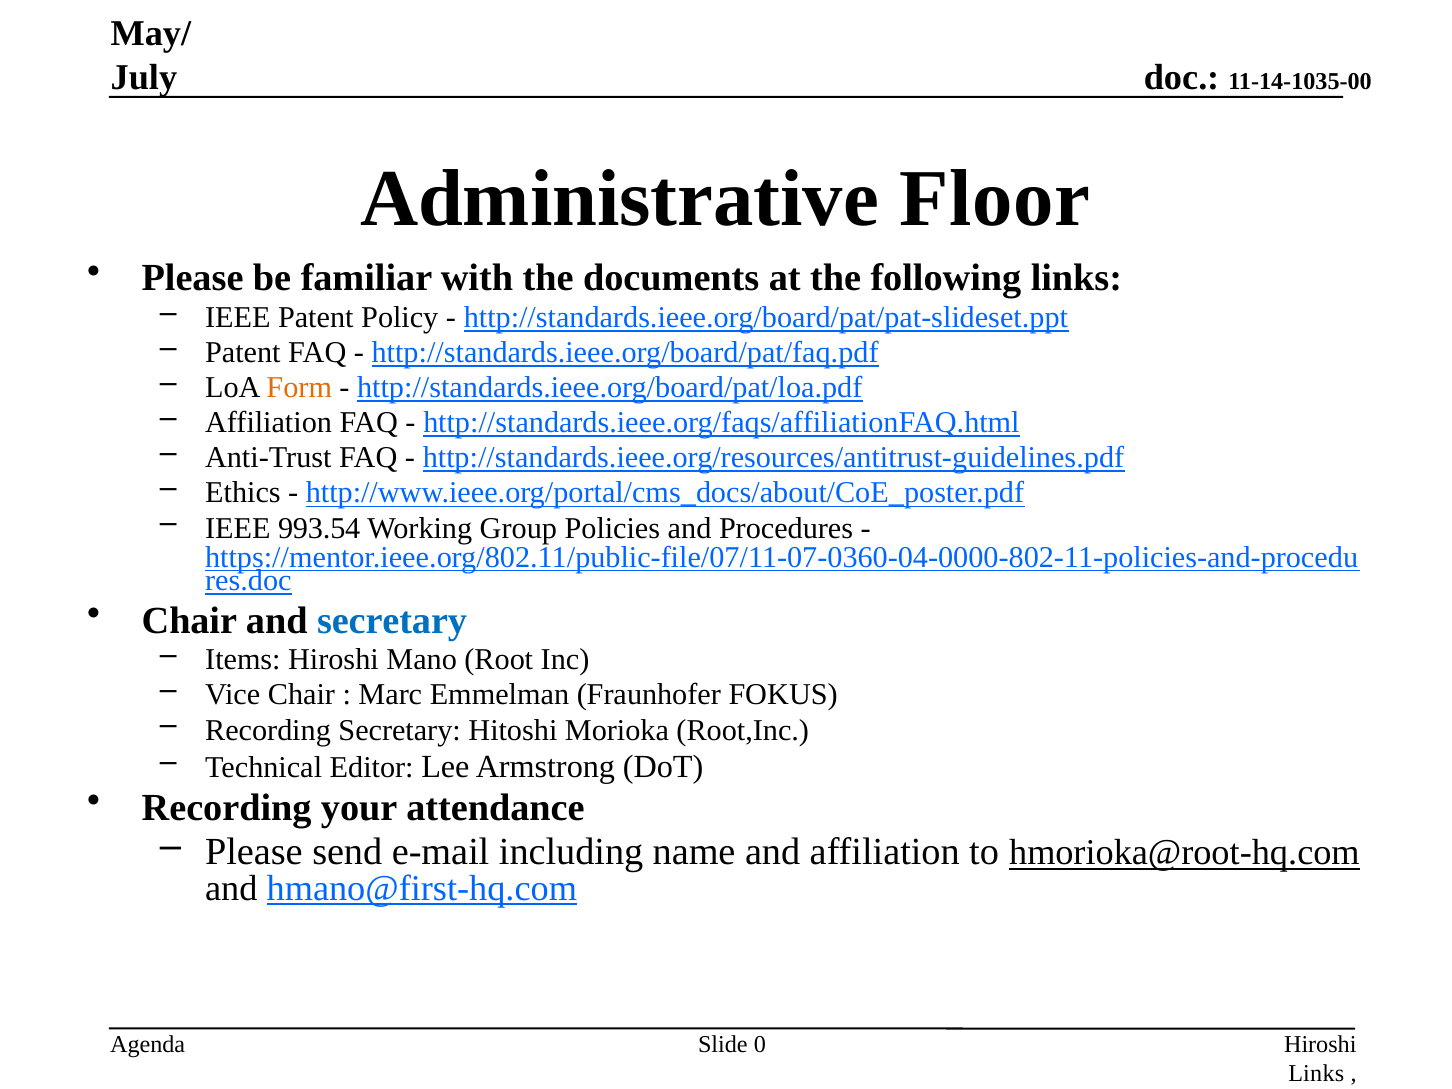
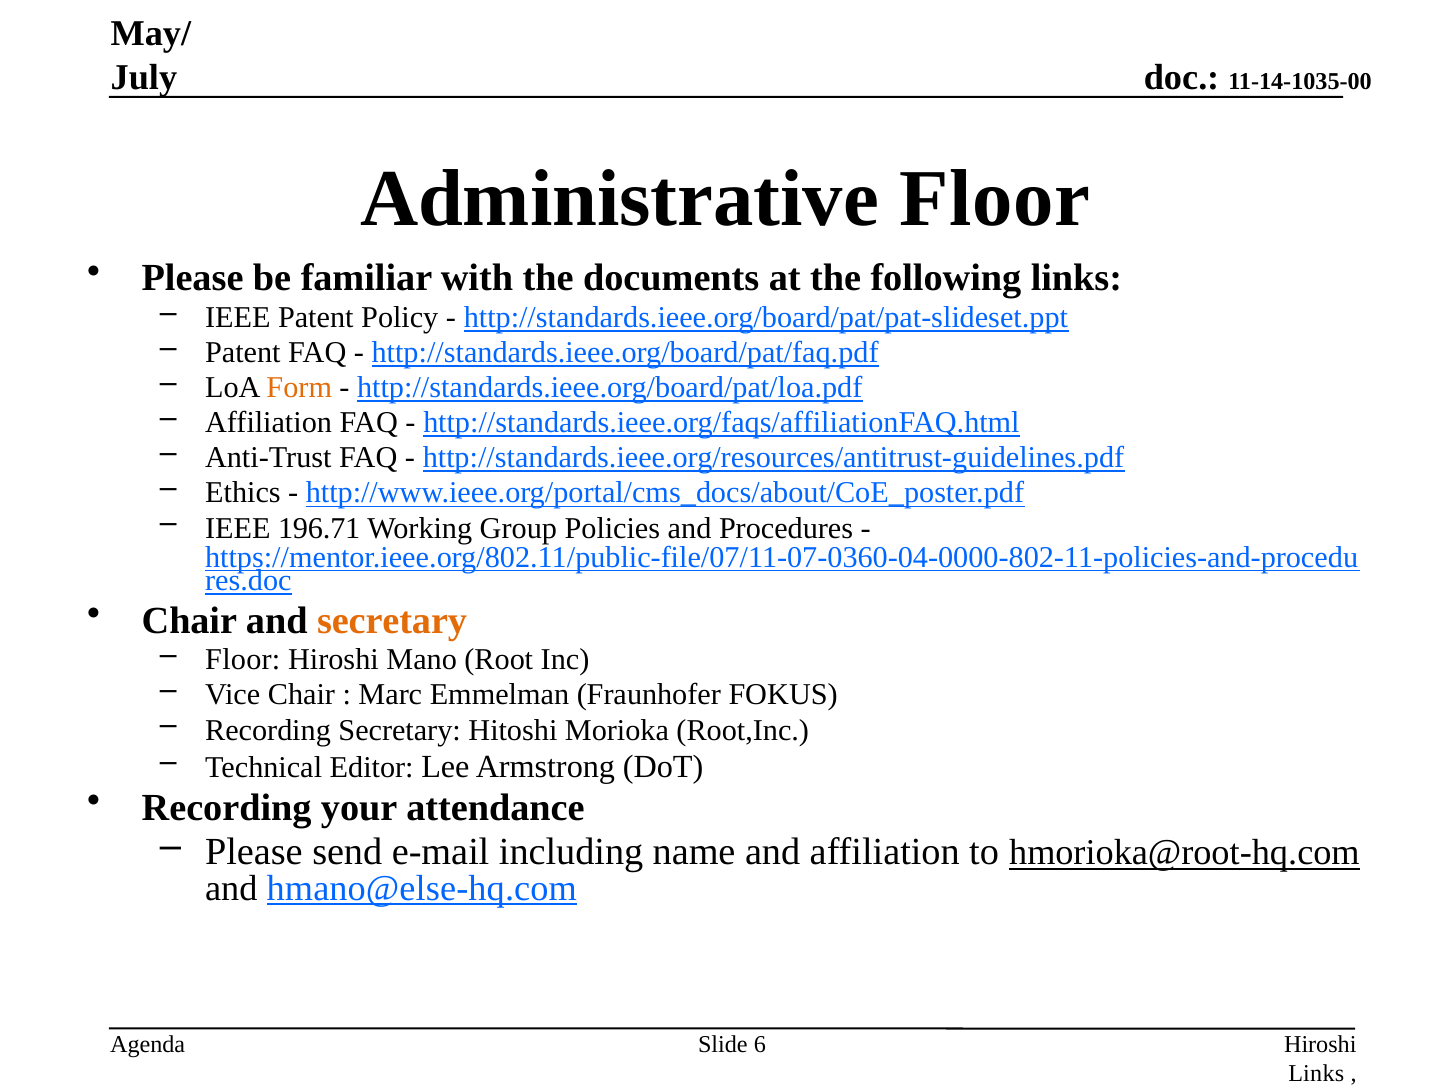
993.54: 993.54 -> 196.71
secretary at (392, 621) colour: blue -> orange
Items at (243, 660): Items -> Floor
hmano@first-hq.com: hmano@first-hq.com -> hmano@else-hq.com
0: 0 -> 6
